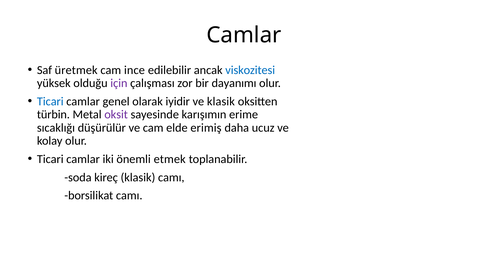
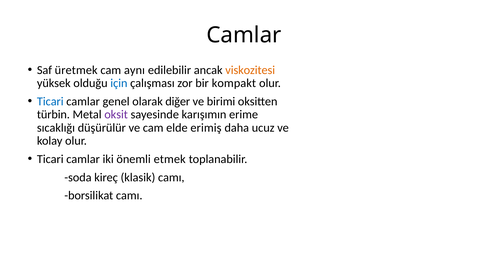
ince: ince -> aynı
viskozitesi colour: blue -> orange
için colour: purple -> blue
dayanımı: dayanımı -> kompakt
iyidir: iyidir -> diğer
ve klasik: klasik -> birimi
